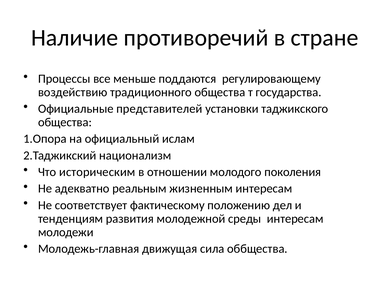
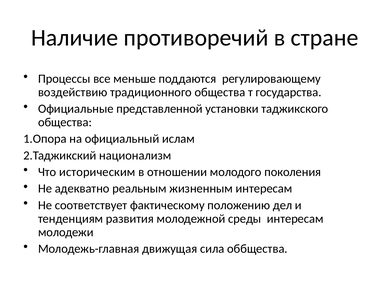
представителей: представителей -> представленной
